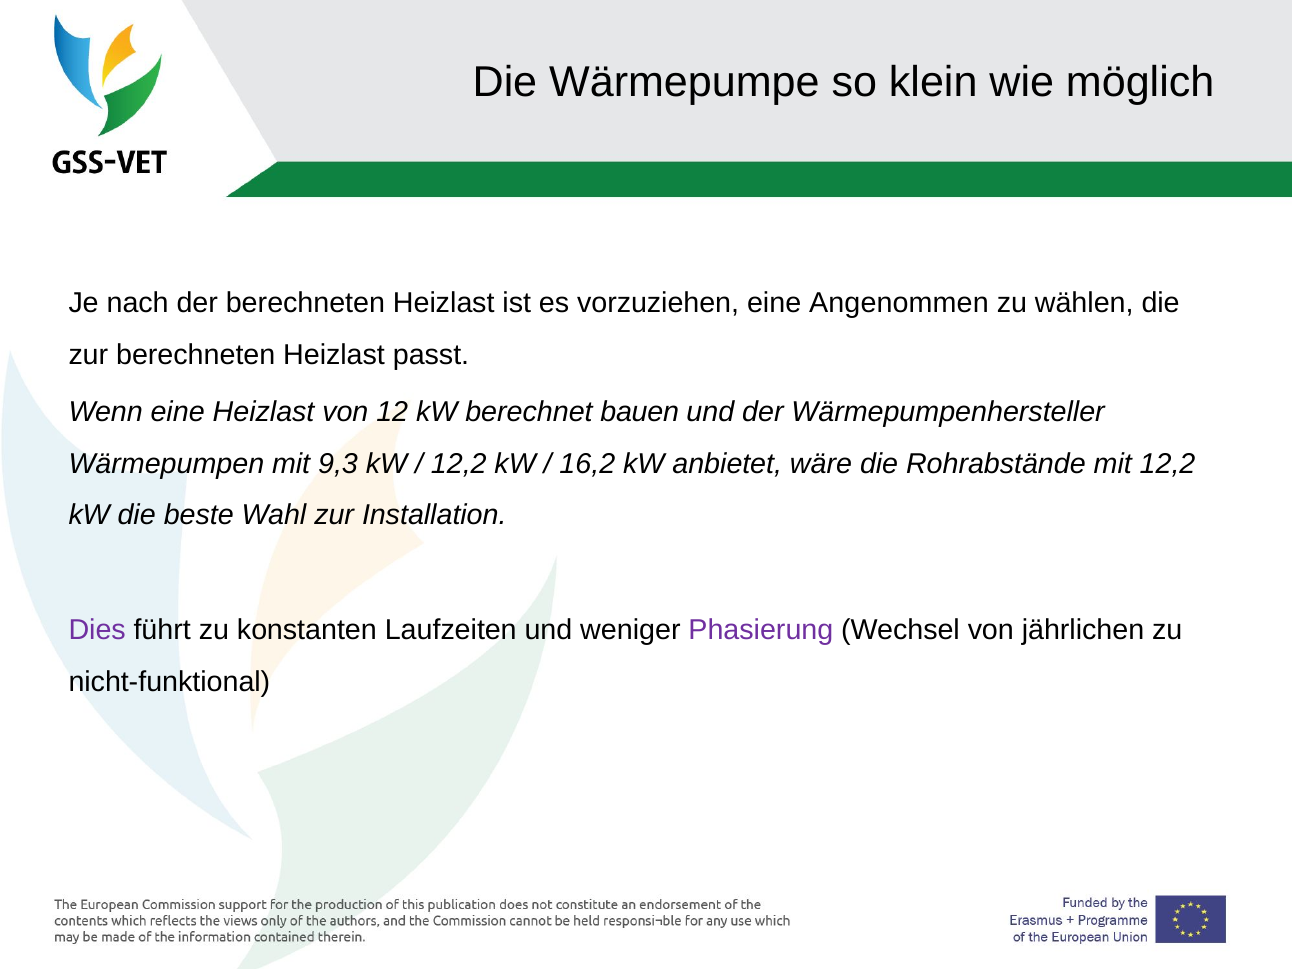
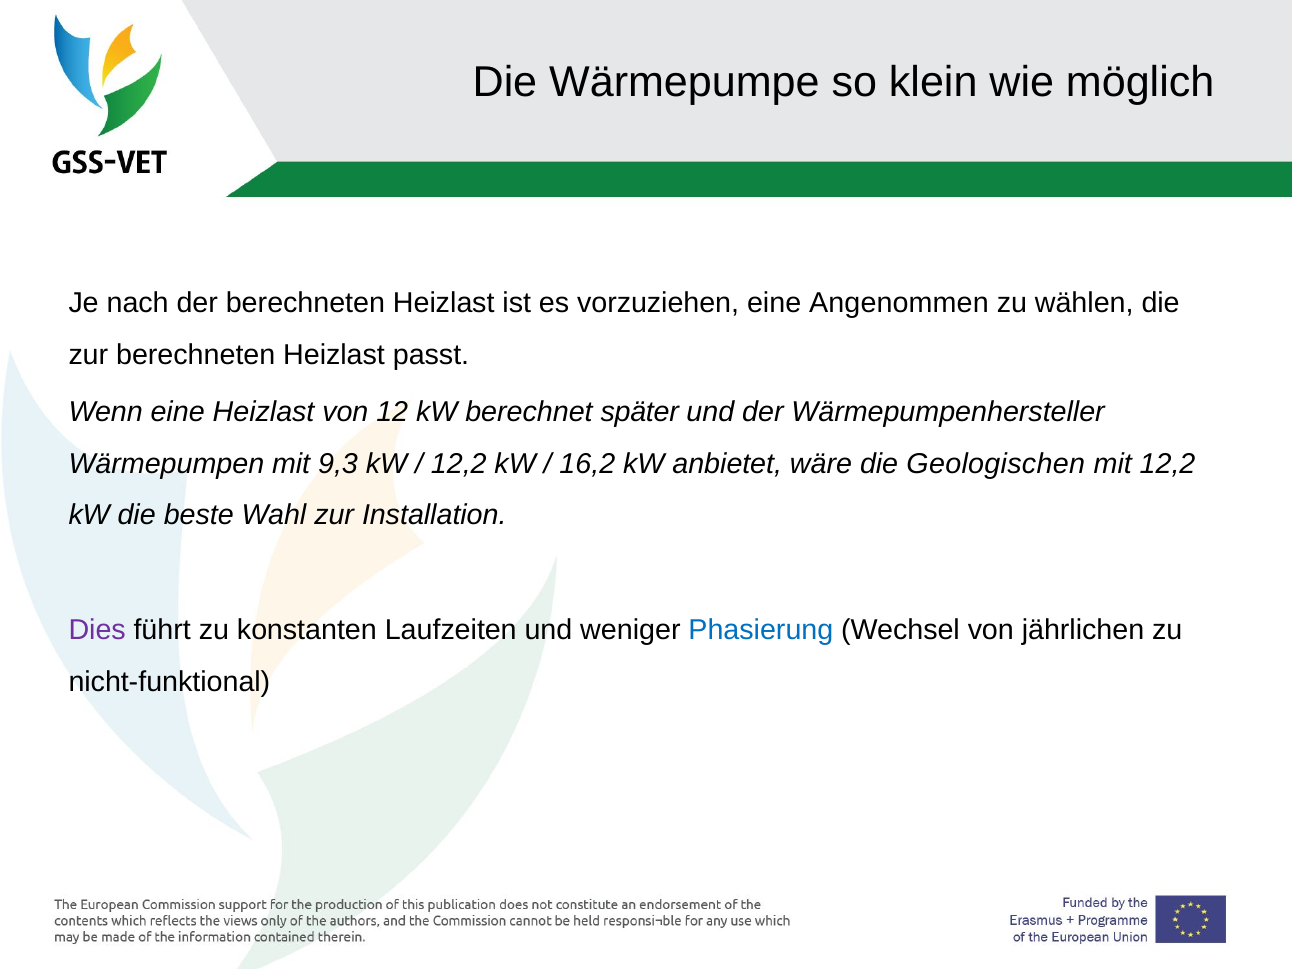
bauen: bauen -> später
Rohrabstände: Rohrabstände -> Geologischen
Phasierung colour: purple -> blue
